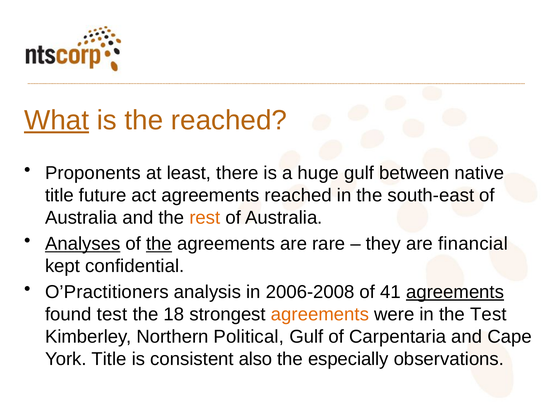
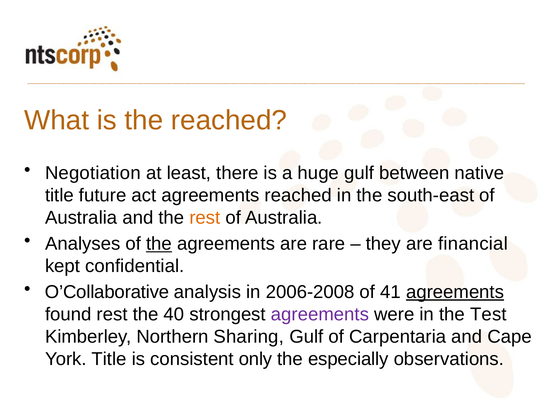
What underline: present -> none
Proponents: Proponents -> Negotiation
Analyses underline: present -> none
O’Practitioners: O’Practitioners -> O’Collaborative
found test: test -> rest
18: 18 -> 40
agreements at (320, 314) colour: orange -> purple
Political: Political -> Sharing
also: also -> only
